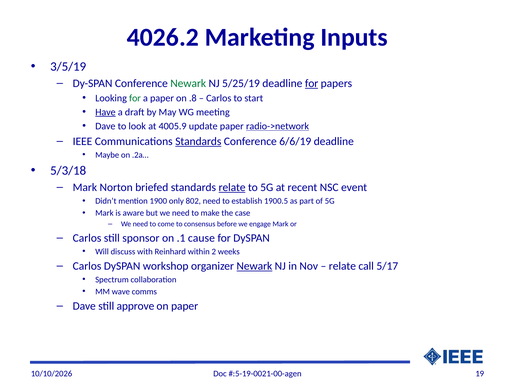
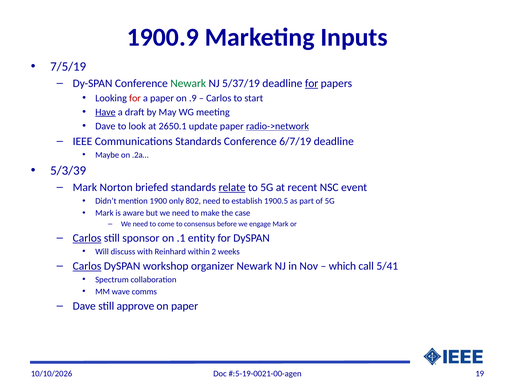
4026.2: 4026.2 -> 1900.9
3/5/19: 3/5/19 -> 7/5/19
5/25/19: 5/25/19 -> 5/37/19
for at (135, 98) colour: green -> red
.8: .8 -> .9
4005.9: 4005.9 -> 2650.1
Standards at (198, 142) underline: present -> none
6/6/19: 6/6/19 -> 6/7/19
5/3/18: 5/3/18 -> 5/3/39
Carlos at (87, 238) underline: none -> present
cause: cause -> entity
Carlos at (87, 266) underline: none -> present
Newark at (254, 266) underline: present -> none
relate at (342, 266): relate -> which
5/17: 5/17 -> 5/41
